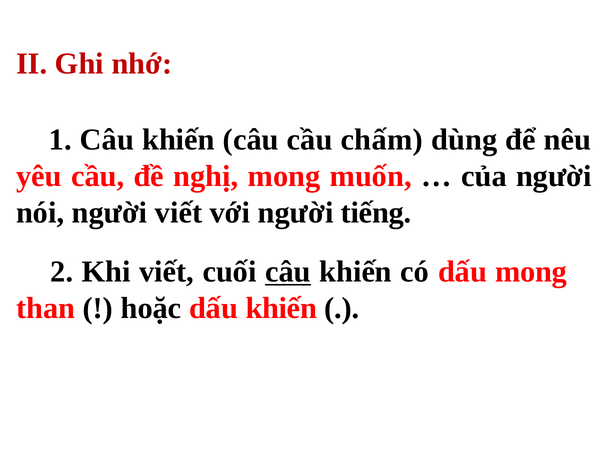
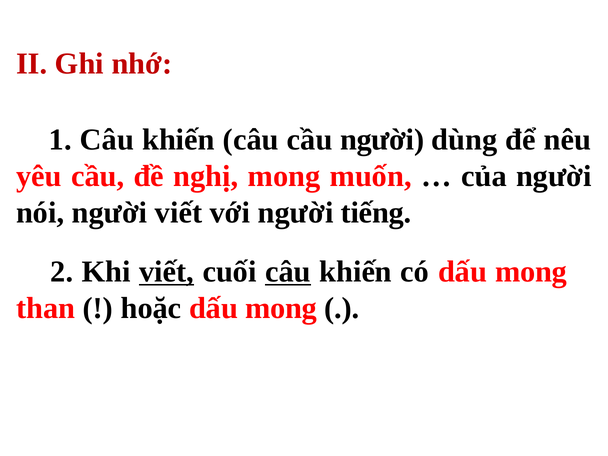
cầu chấm: chấm -> người
viết at (167, 272) underline: none -> present
hoặc dấu khiến: khiến -> mong
